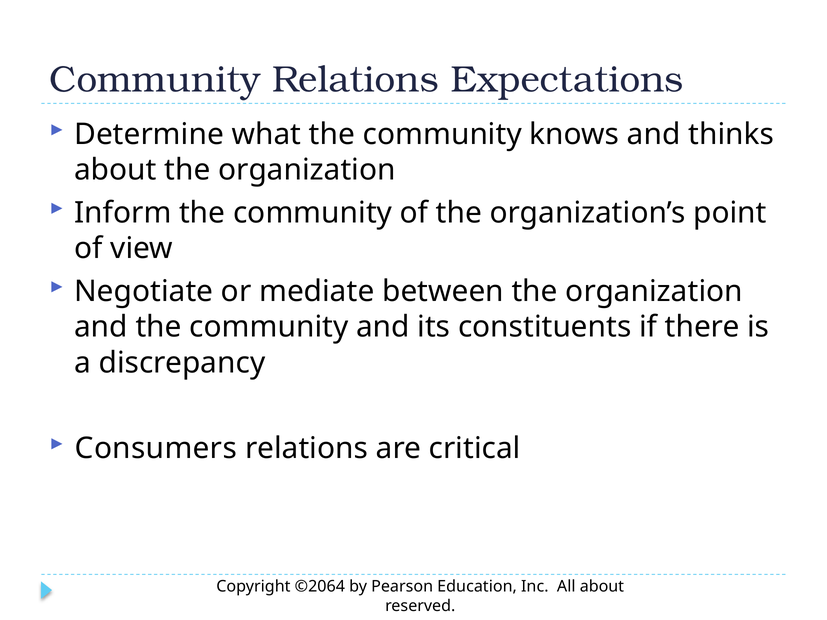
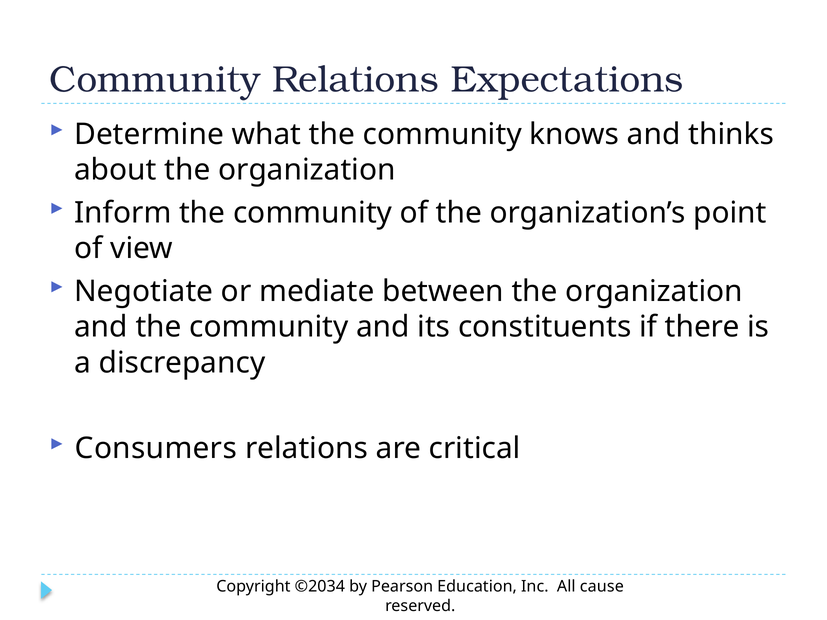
©2064: ©2064 -> ©2034
All about: about -> cause
